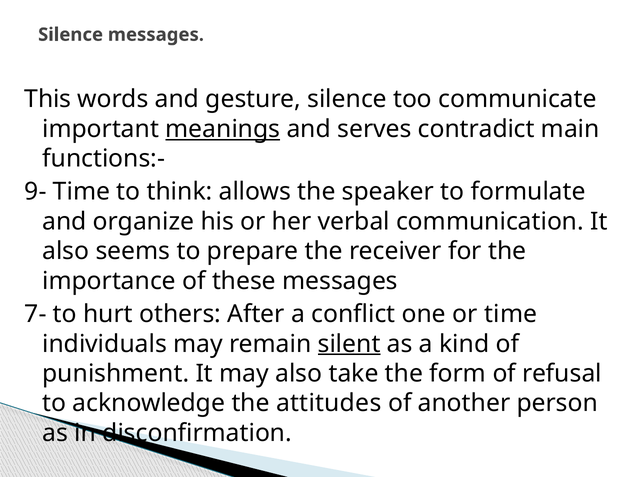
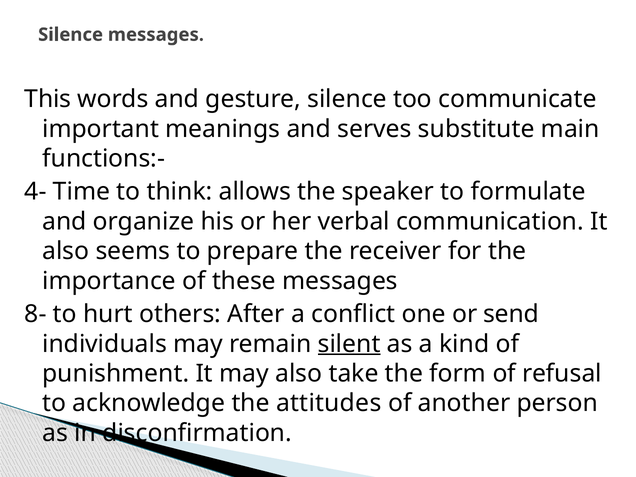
meanings underline: present -> none
contradict: contradict -> substitute
9-: 9- -> 4-
7-: 7- -> 8-
or time: time -> send
